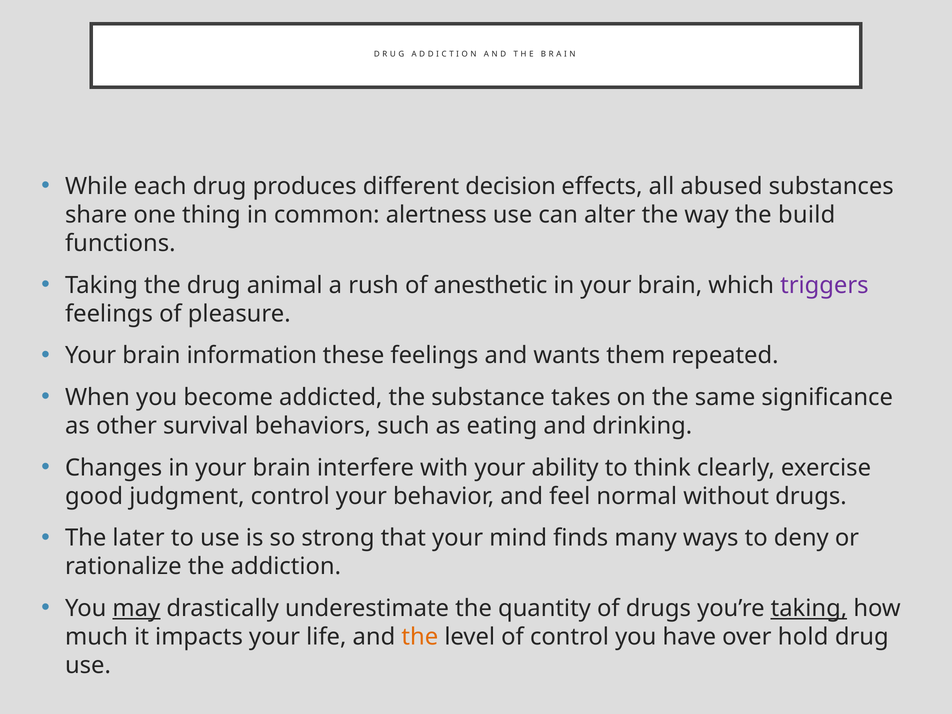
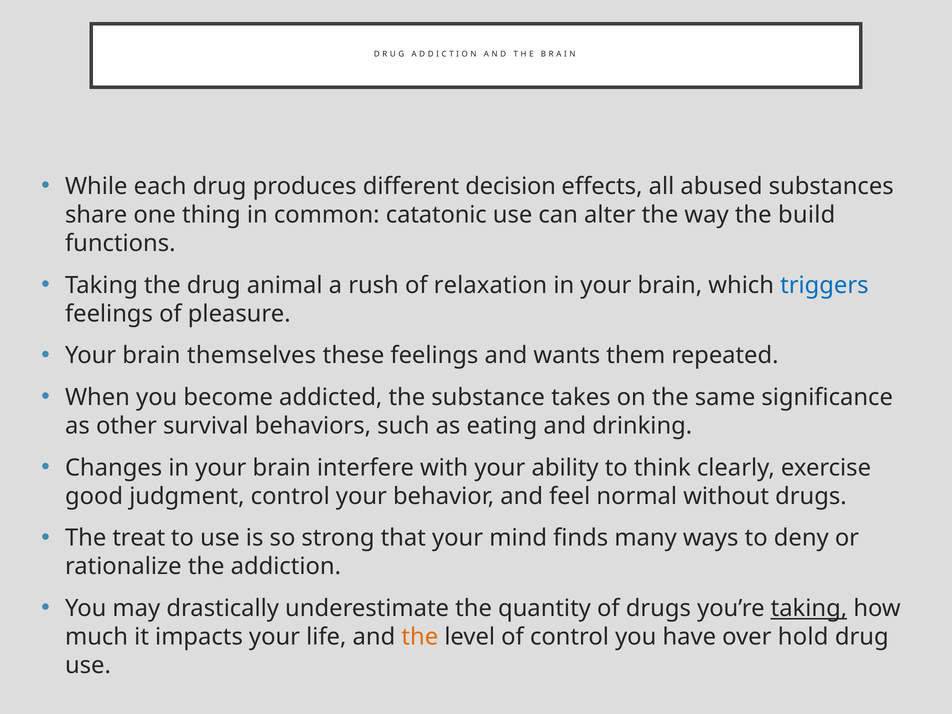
alertness: alertness -> catatonic
anesthetic: anesthetic -> relaxation
triggers colour: purple -> blue
information: information -> themselves
later: later -> treat
may underline: present -> none
